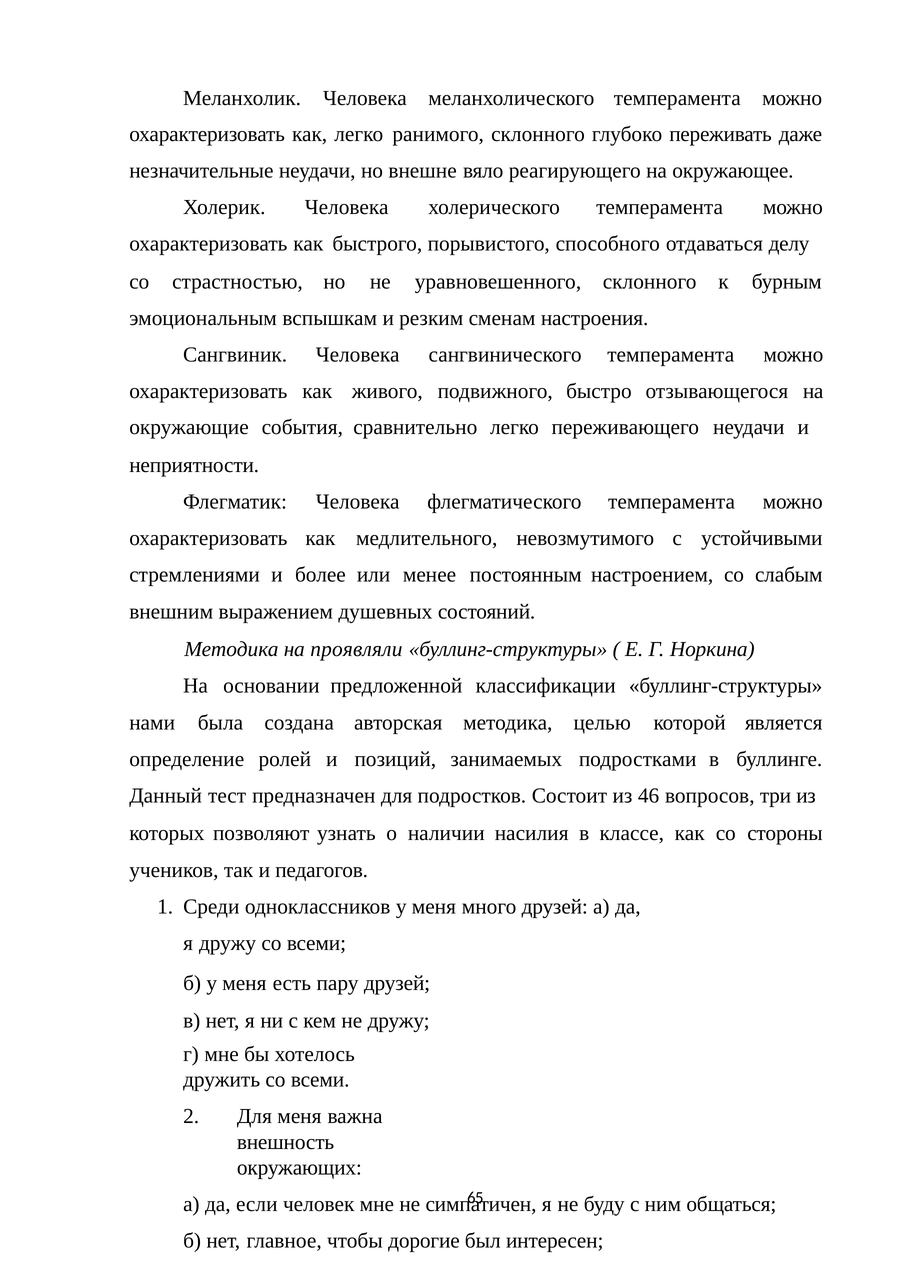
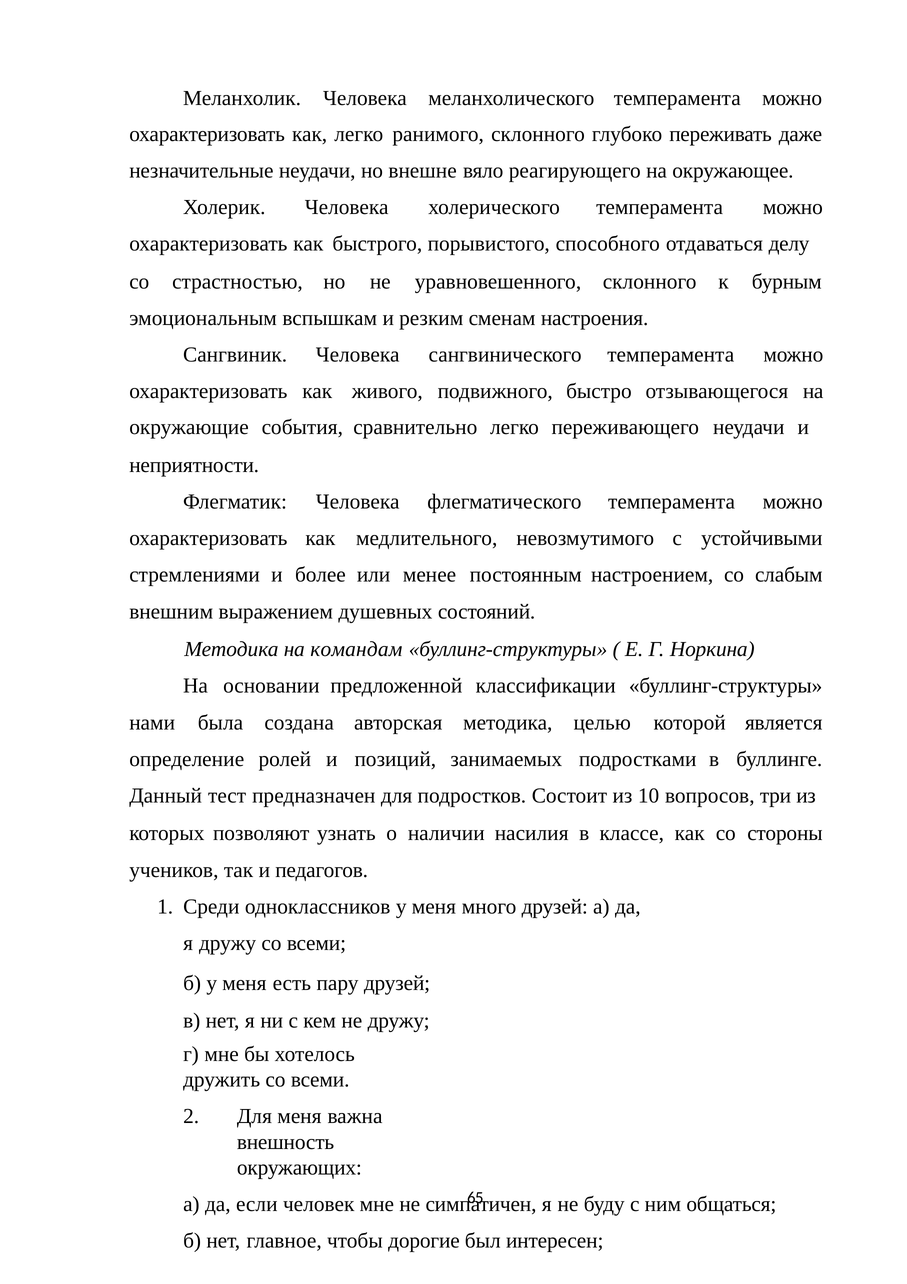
проявляли: проявляли -> командам
46: 46 -> 10
